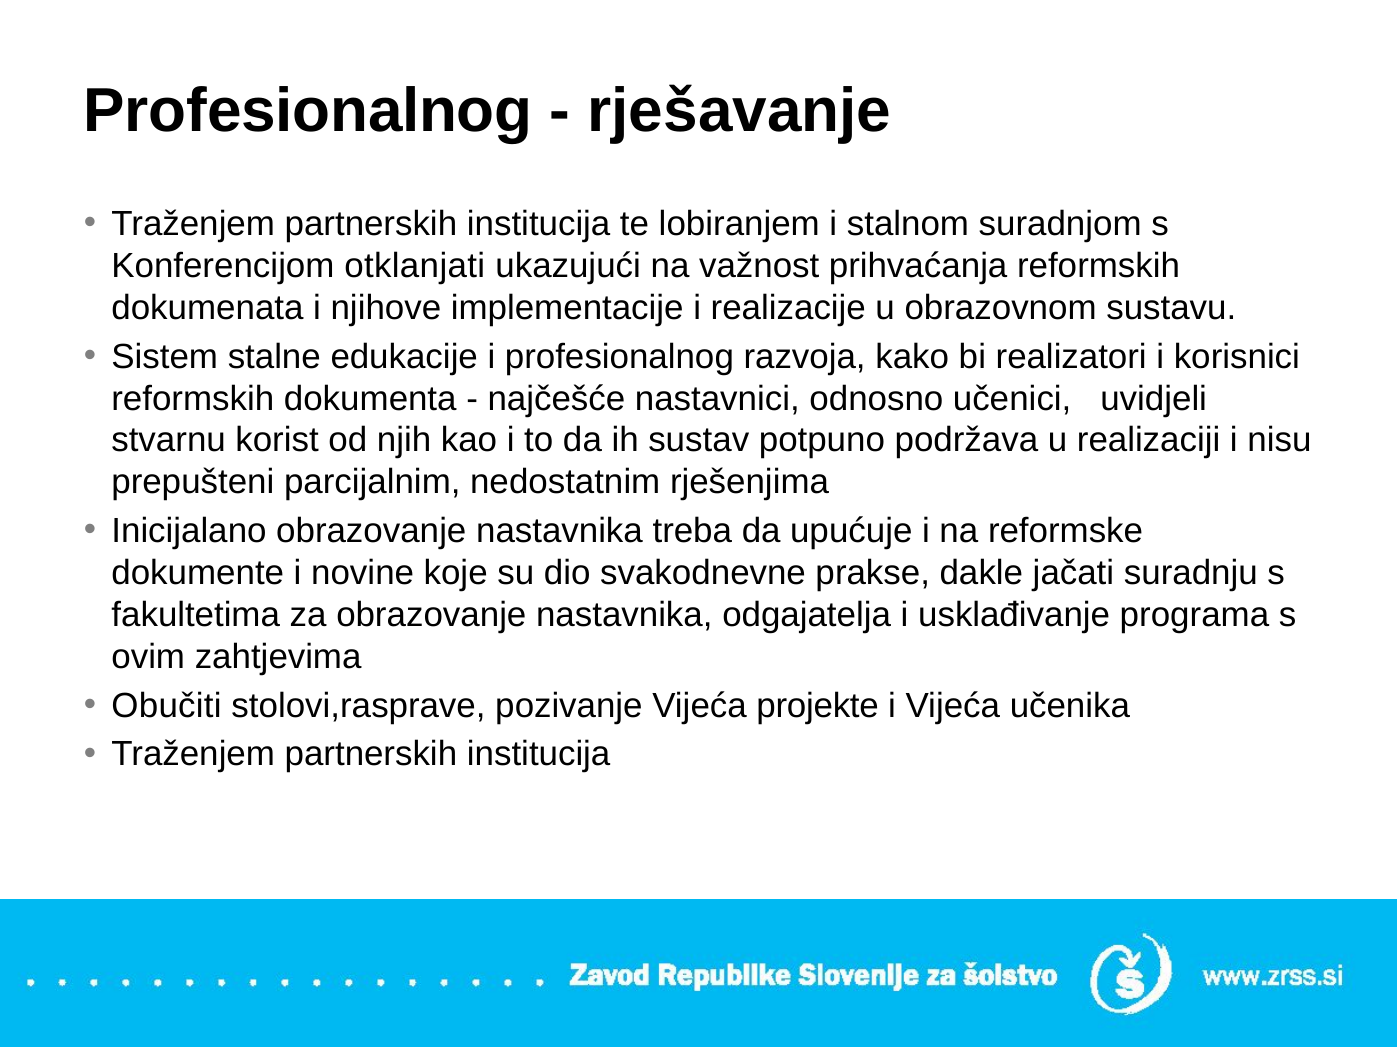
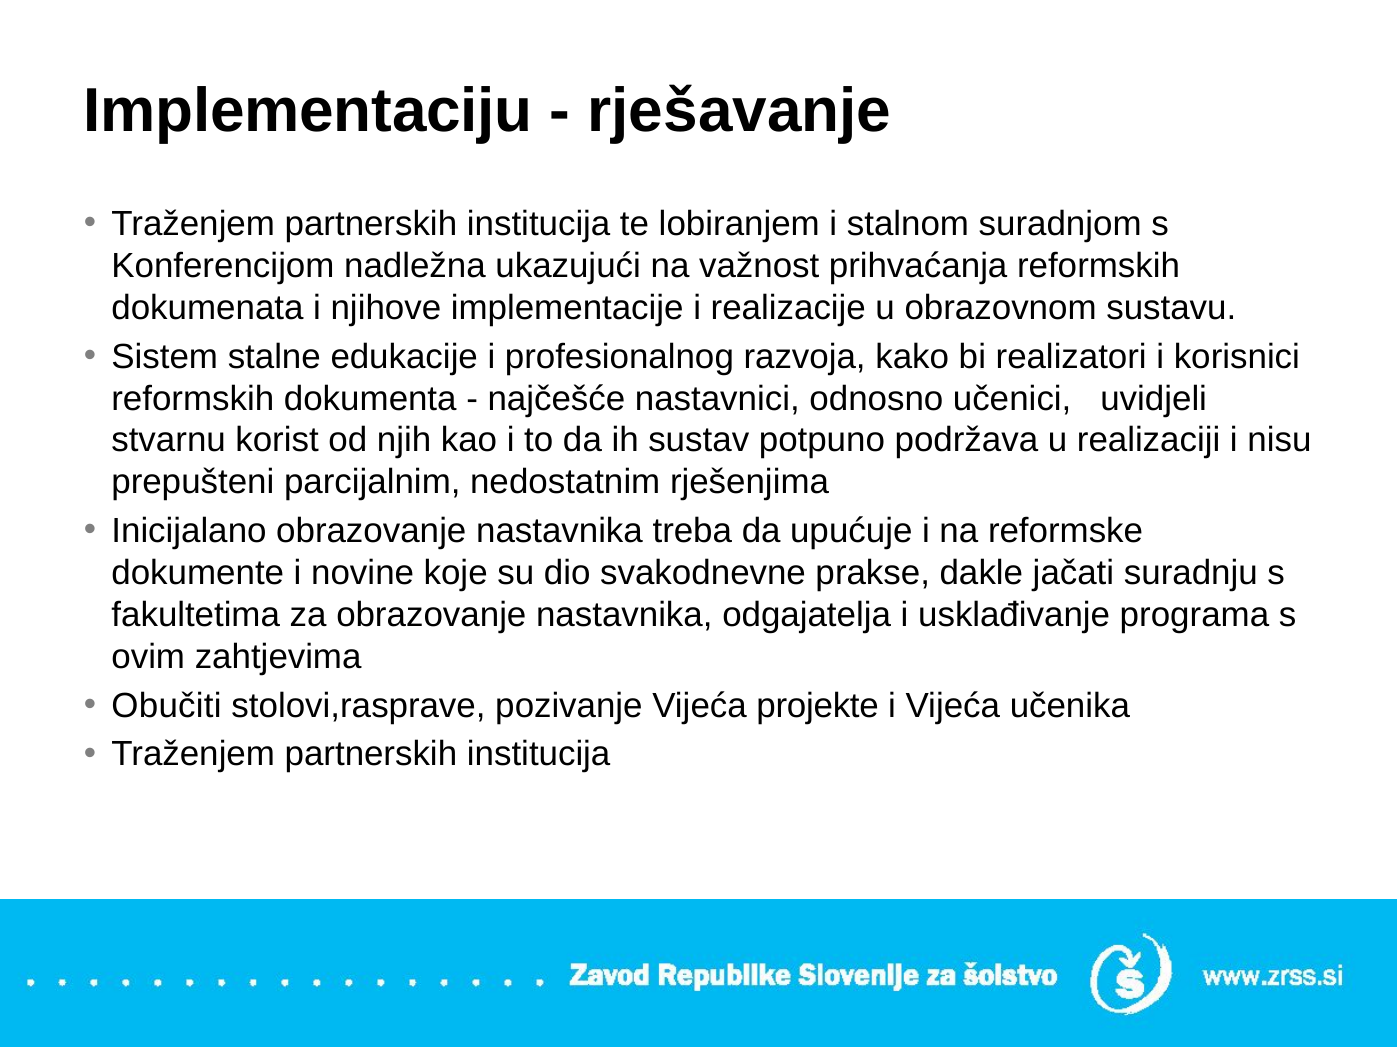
Profesionalnog at (308, 111): Profesionalnog -> Implementaciju
otklanjati: otklanjati -> nadležna
